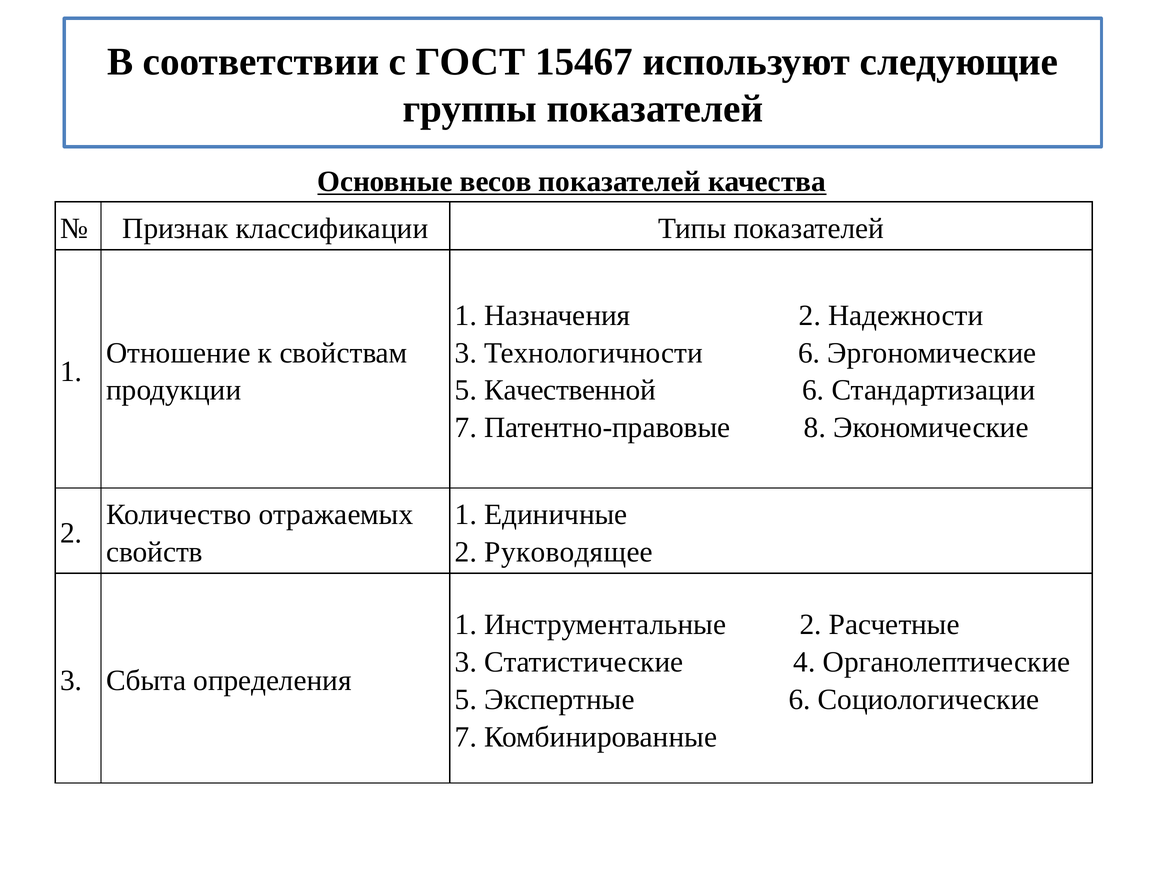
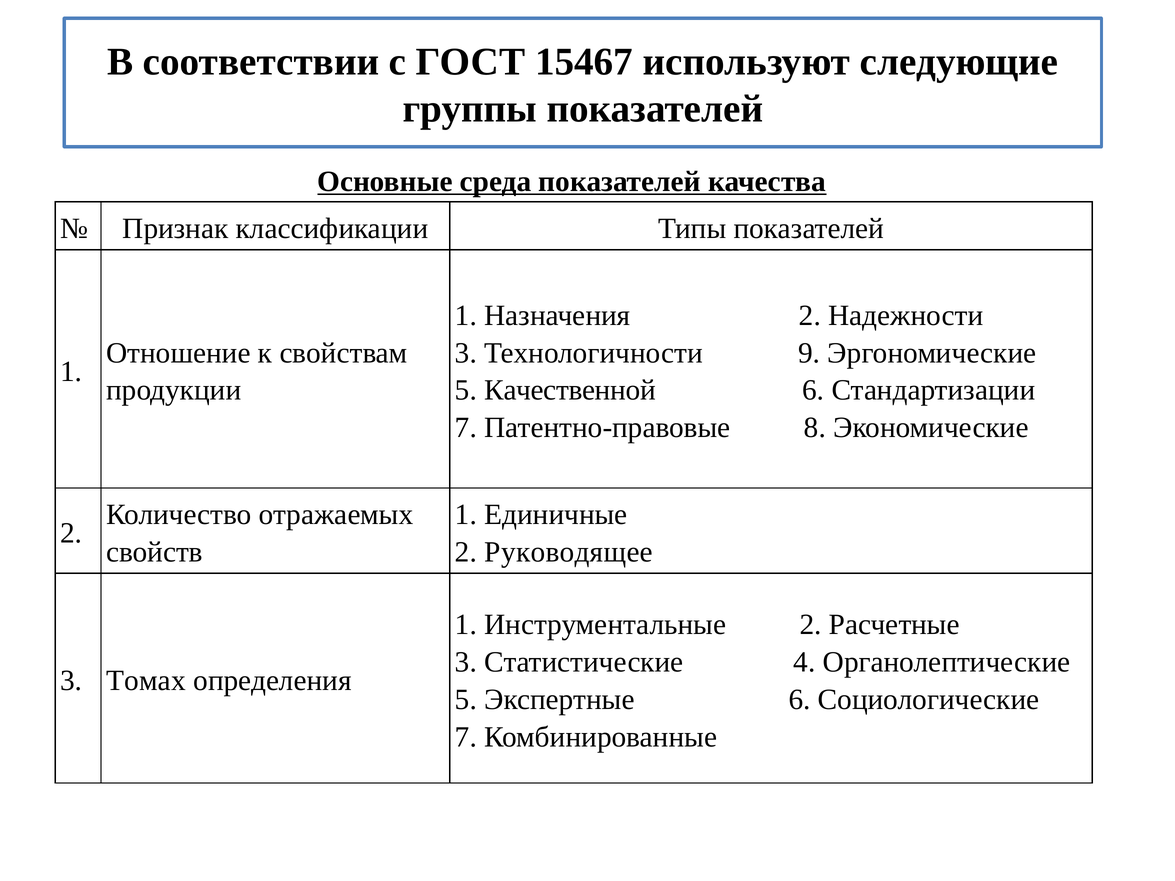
весов: весов -> среда
Технологичности 6: 6 -> 9
Сбыта: Сбыта -> Томах
